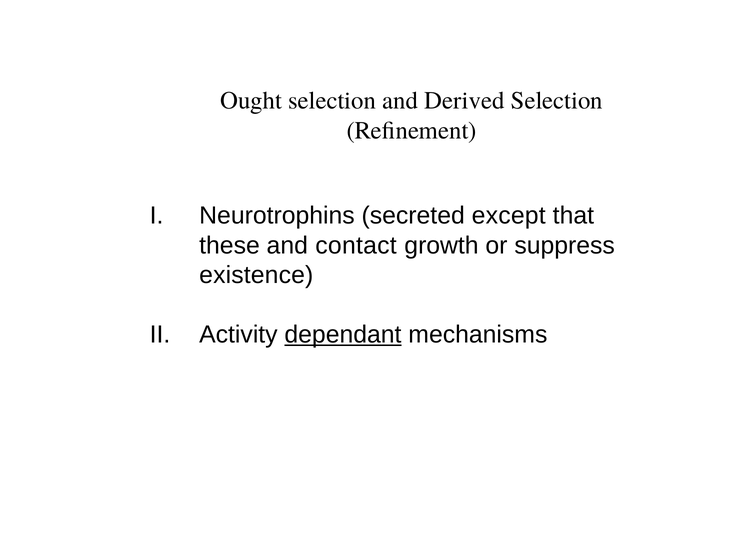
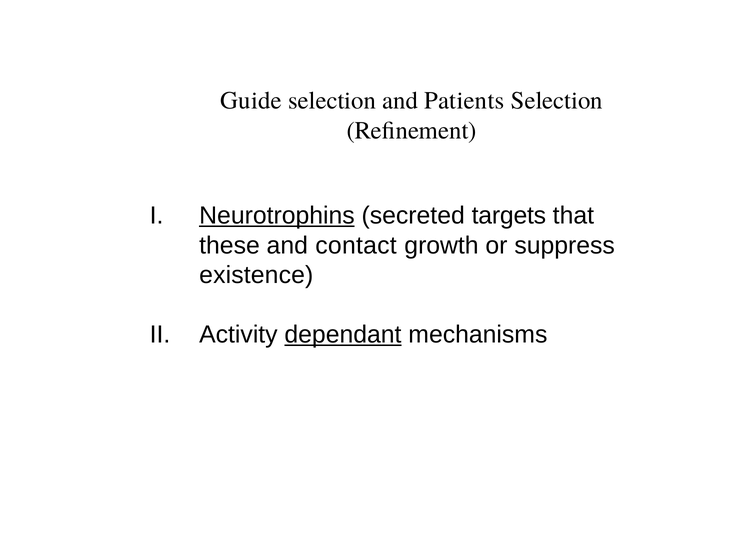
Ought: Ought -> Guide
Derived: Derived -> Patients
Neurotrophins underline: none -> present
except: except -> targets
